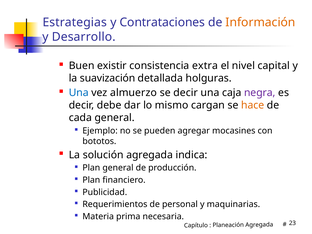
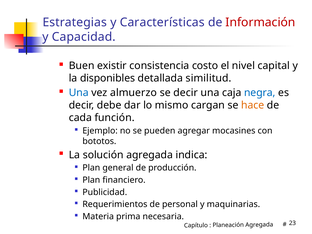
Contrataciones: Contrataciones -> Características
Información colour: orange -> red
Desarrollo: Desarrollo -> Capacidad
extra: extra -> costo
suavización: suavización -> disponibles
holguras: holguras -> similitud
negra colour: purple -> blue
cada general: general -> función
